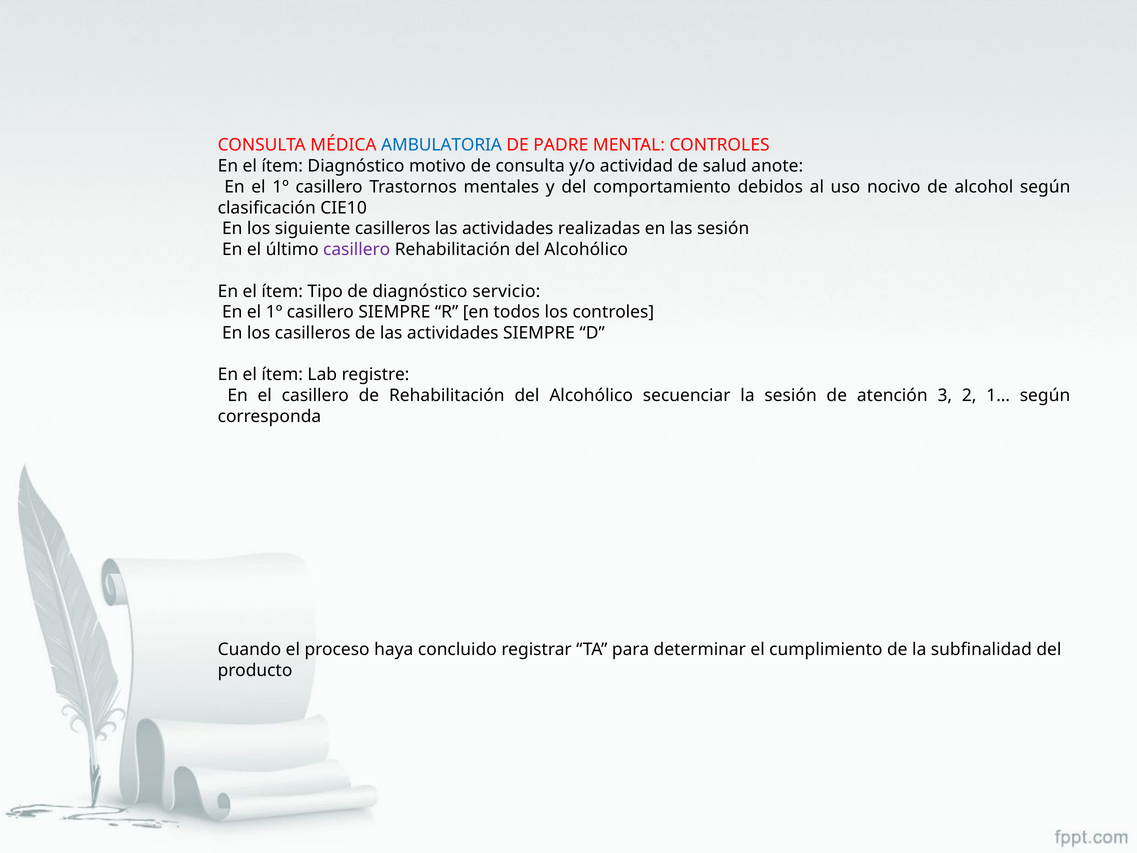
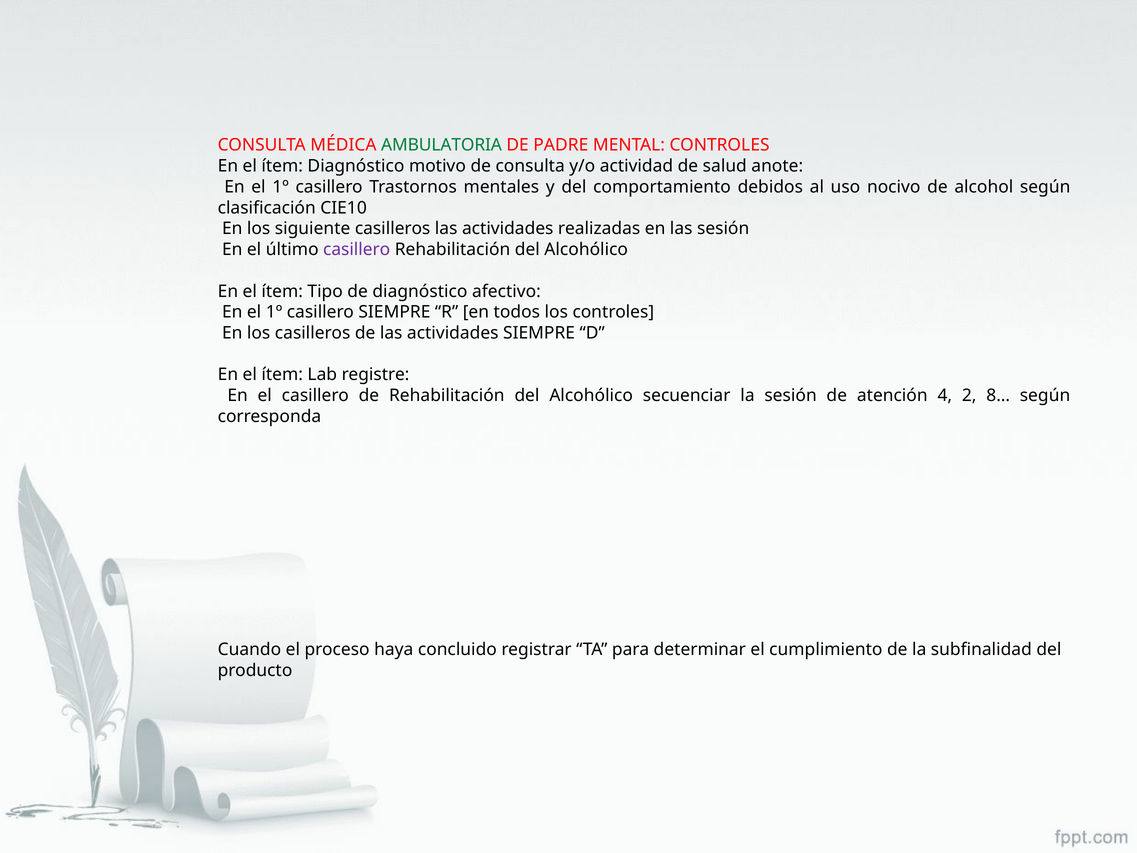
AMBULATORIA colour: blue -> green
servicio: servicio -> afectivo
3: 3 -> 4
1…: 1… -> 8…
